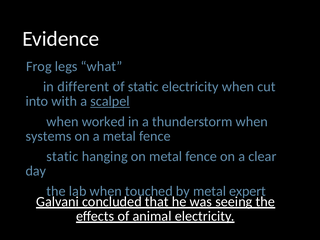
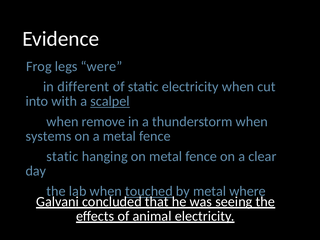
what: what -> were
worked: worked -> remove
touched underline: none -> present
expert: expert -> where
